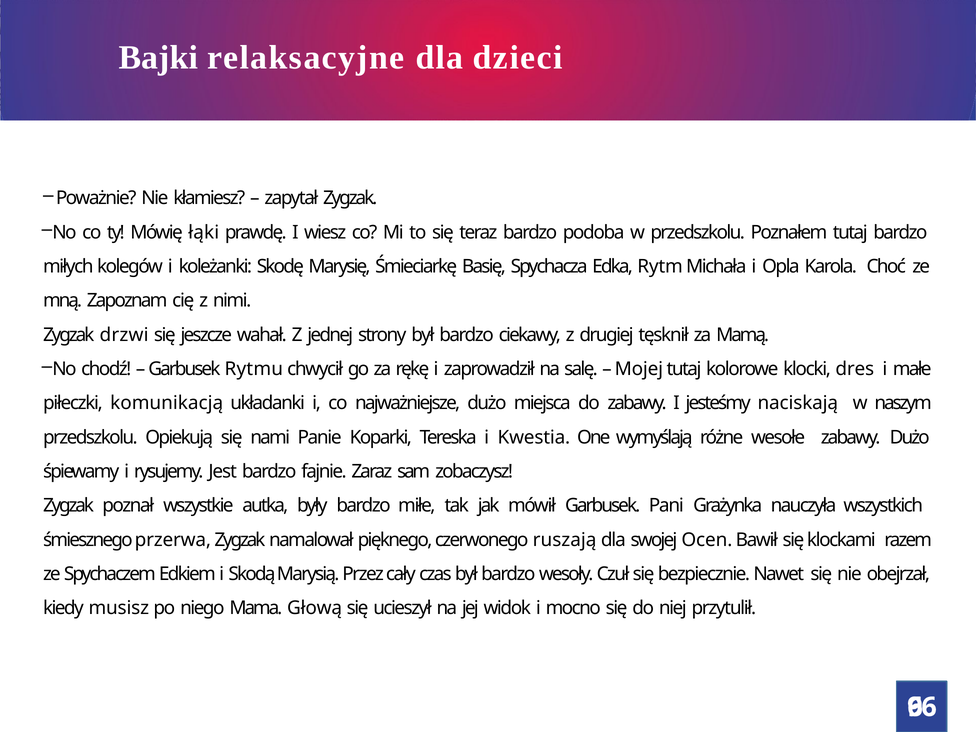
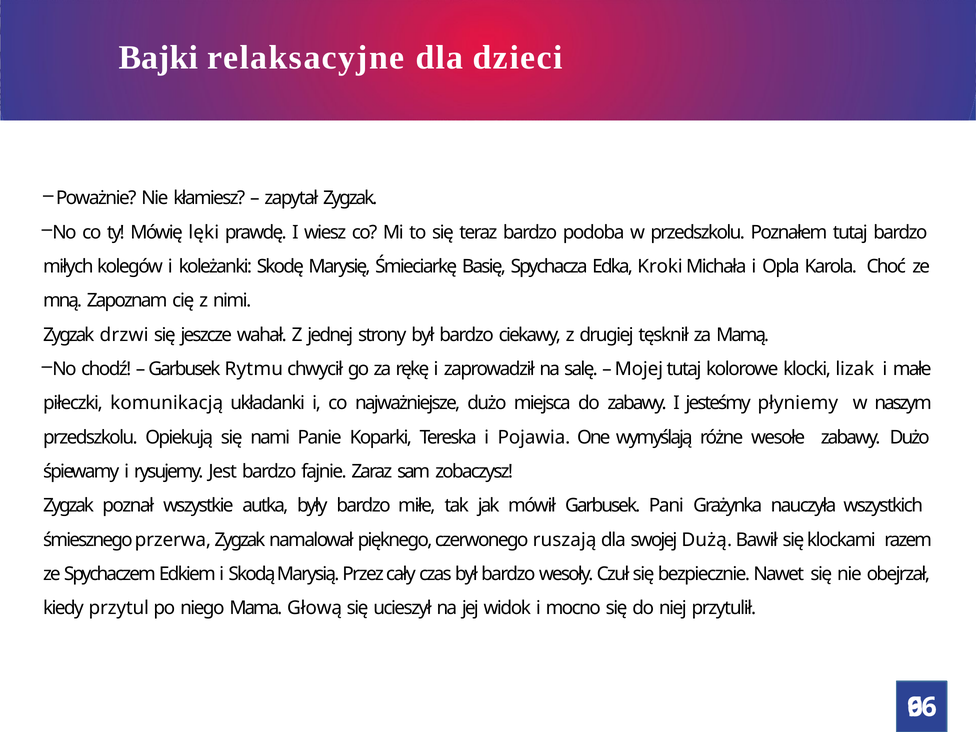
łąki: łąki -> lęki
Rytm: Rytm -> Kroki
dres: dres -> lizak
naciskają: naciskają -> płyniemy
Kwestia: Kwestia -> Pojawia
Ocen: Ocen -> Dużą
musisz: musisz -> przytul
